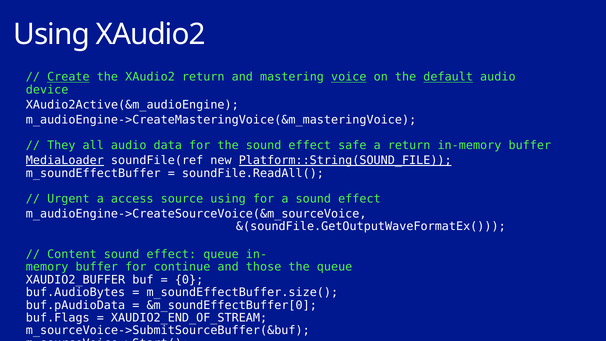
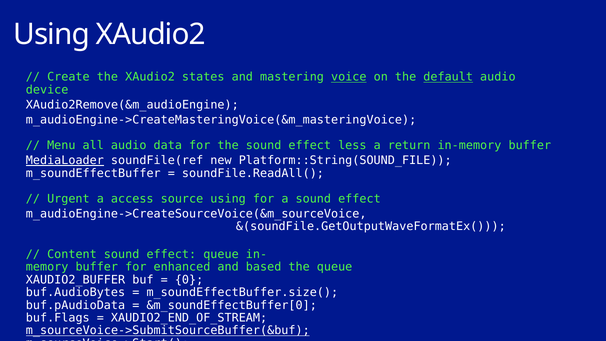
Create underline: present -> none
XAudio2 return: return -> states
XAudio2Active(&m_audioEngine: XAudio2Active(&m_audioEngine -> XAudio2Remove(&m_audioEngine
They: They -> Menu
safe: safe -> less
Platform::String(SOUND_FILE underline: present -> none
continue: continue -> enhanced
those: those -> based
m_sourceVoice->SubmitSourceBuffer(&buf underline: none -> present
